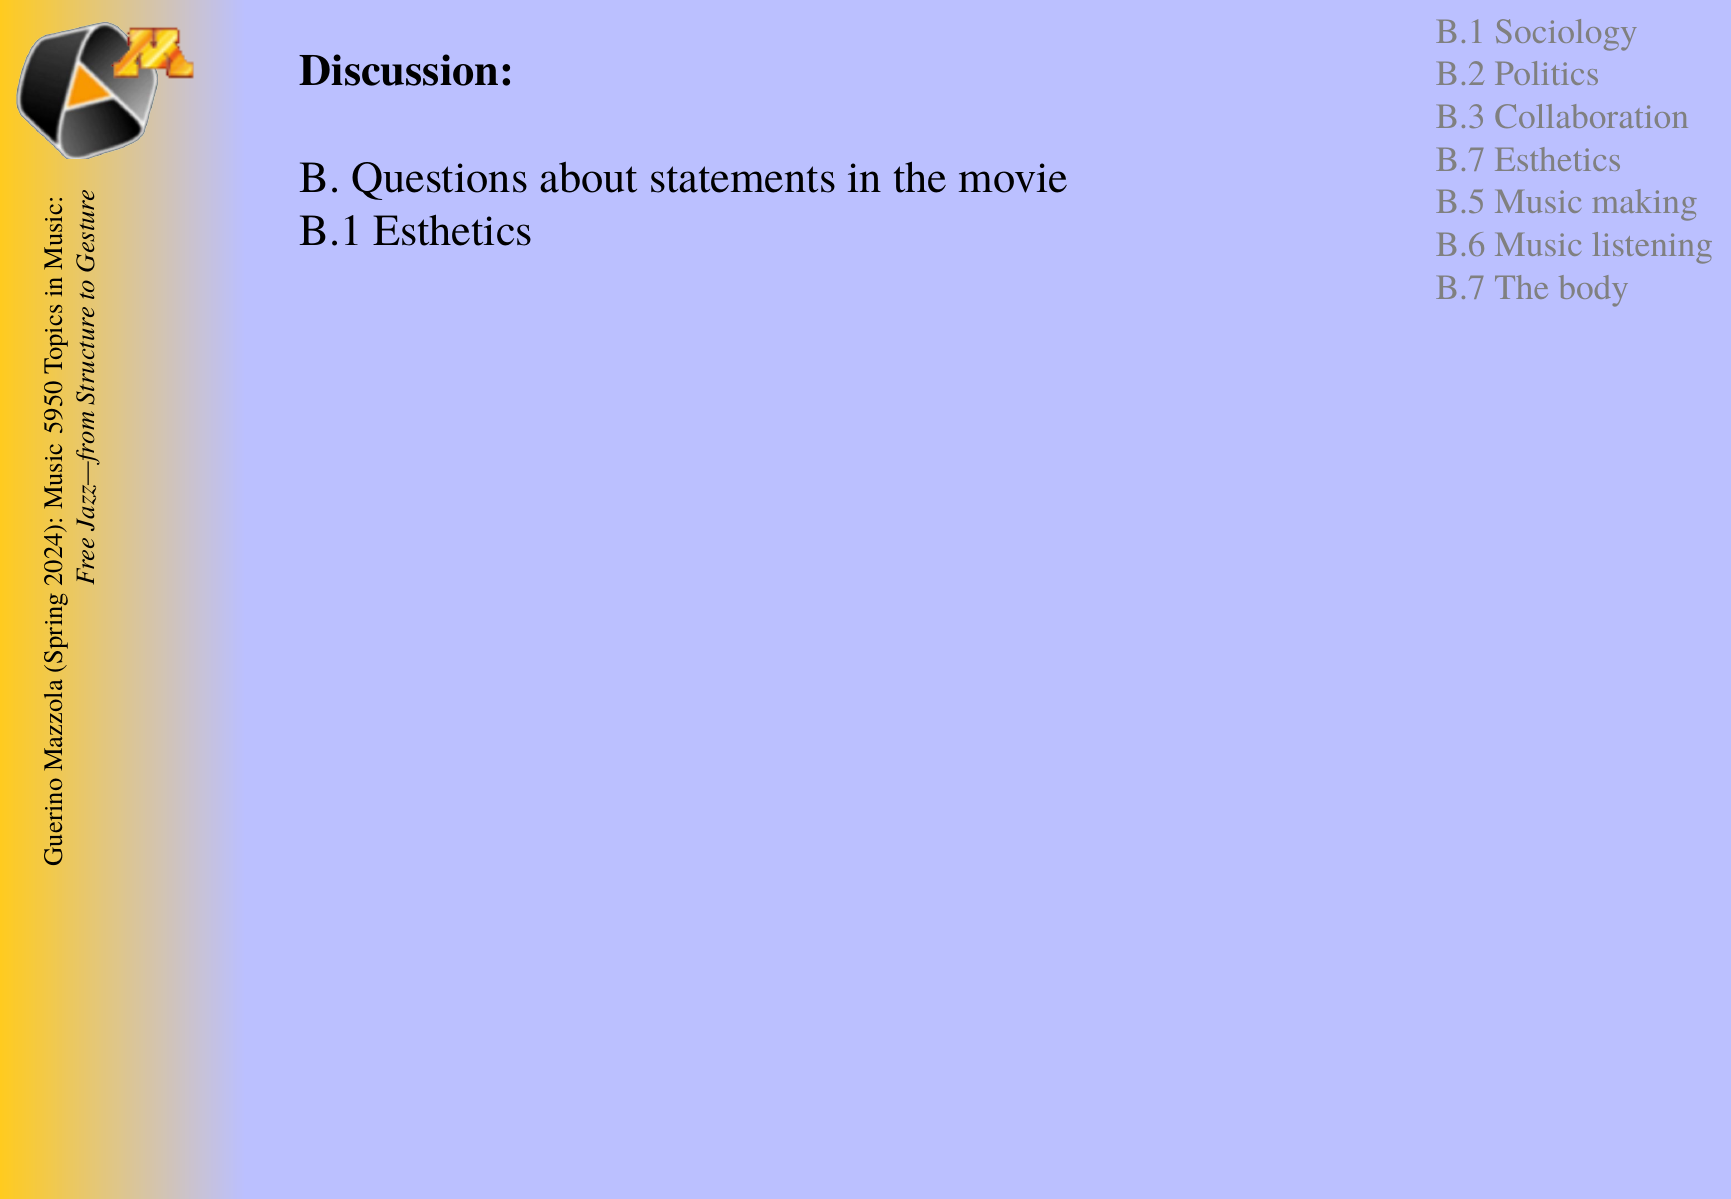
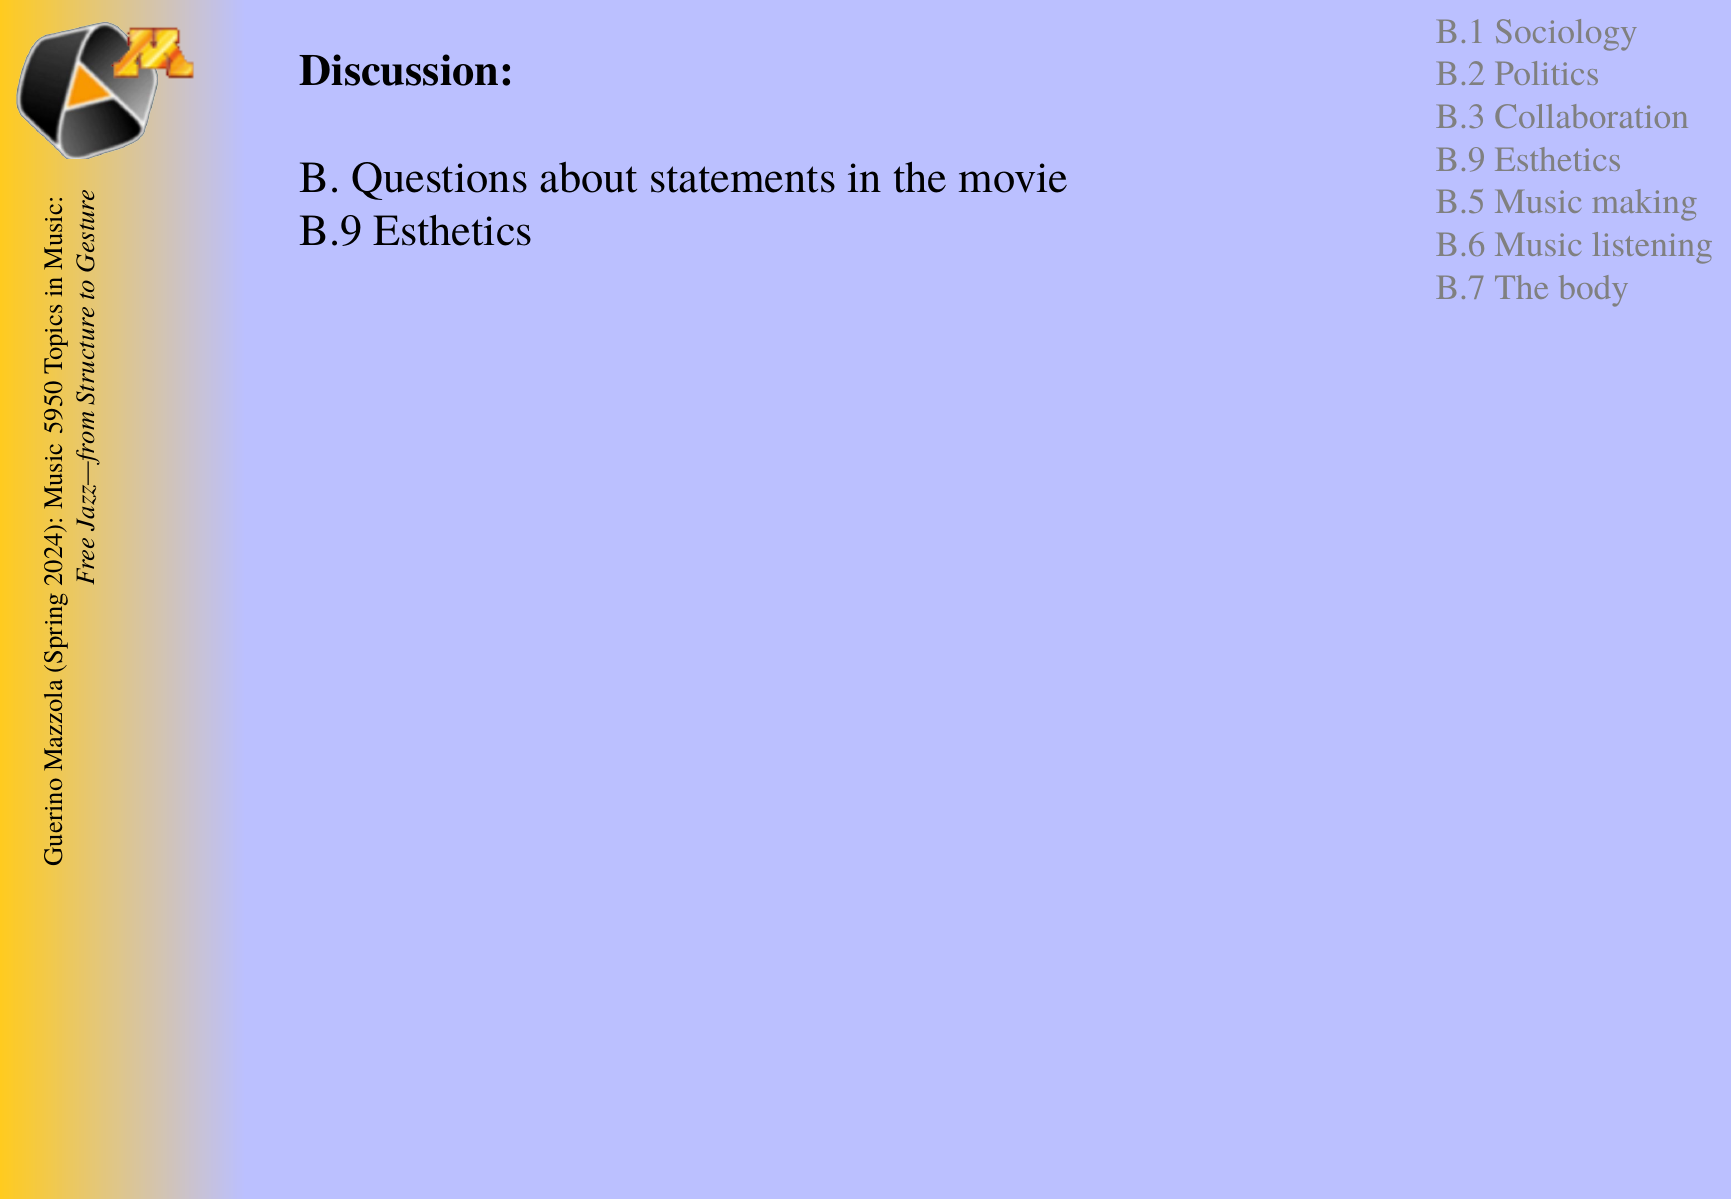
B.7 at (1461, 159): B.7 -> B.9
B.1 at (331, 231): B.1 -> B.9
